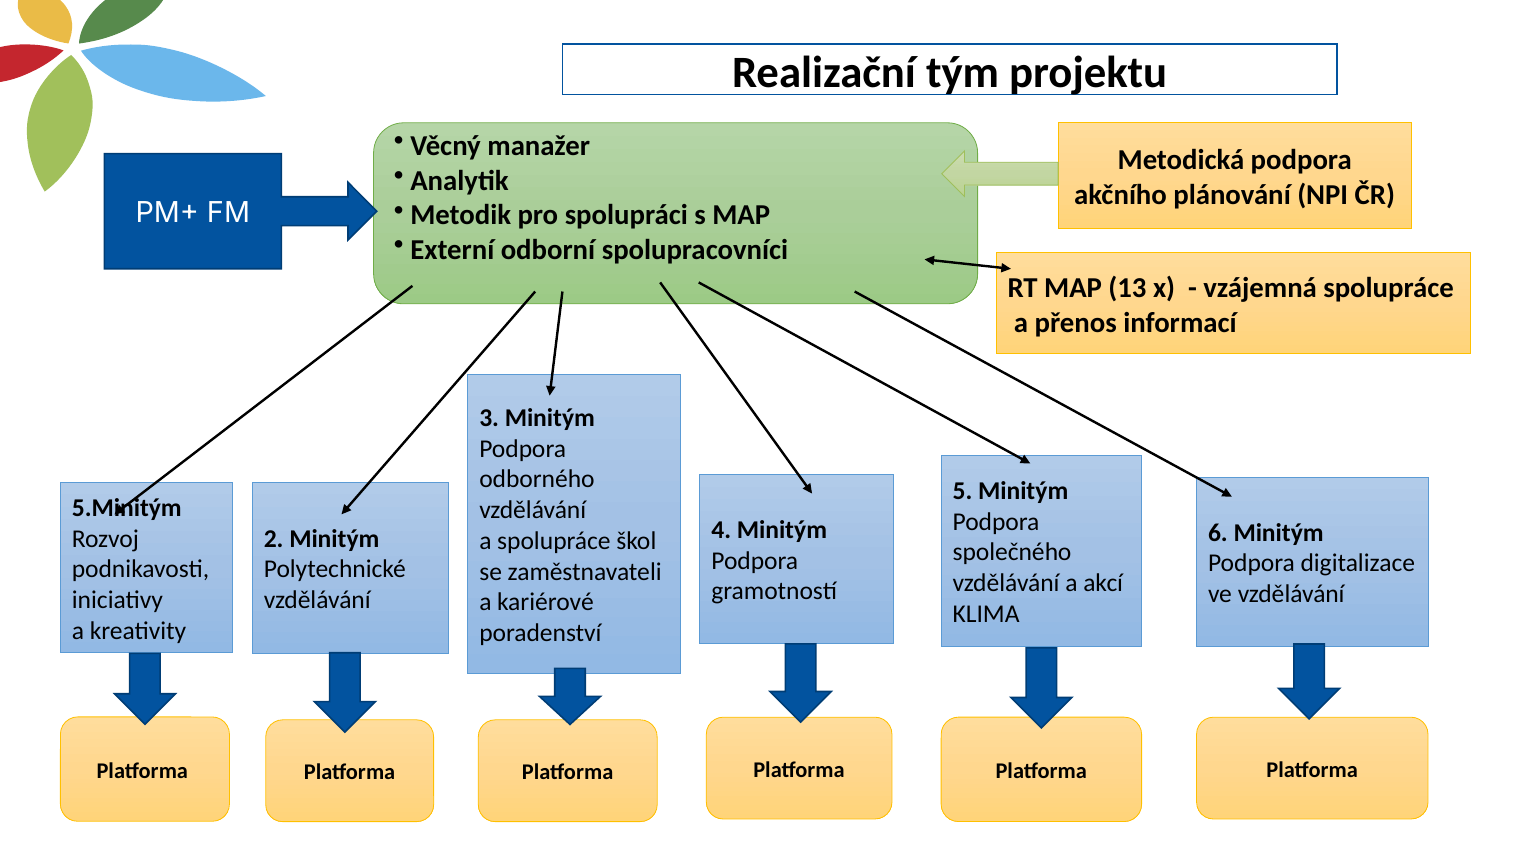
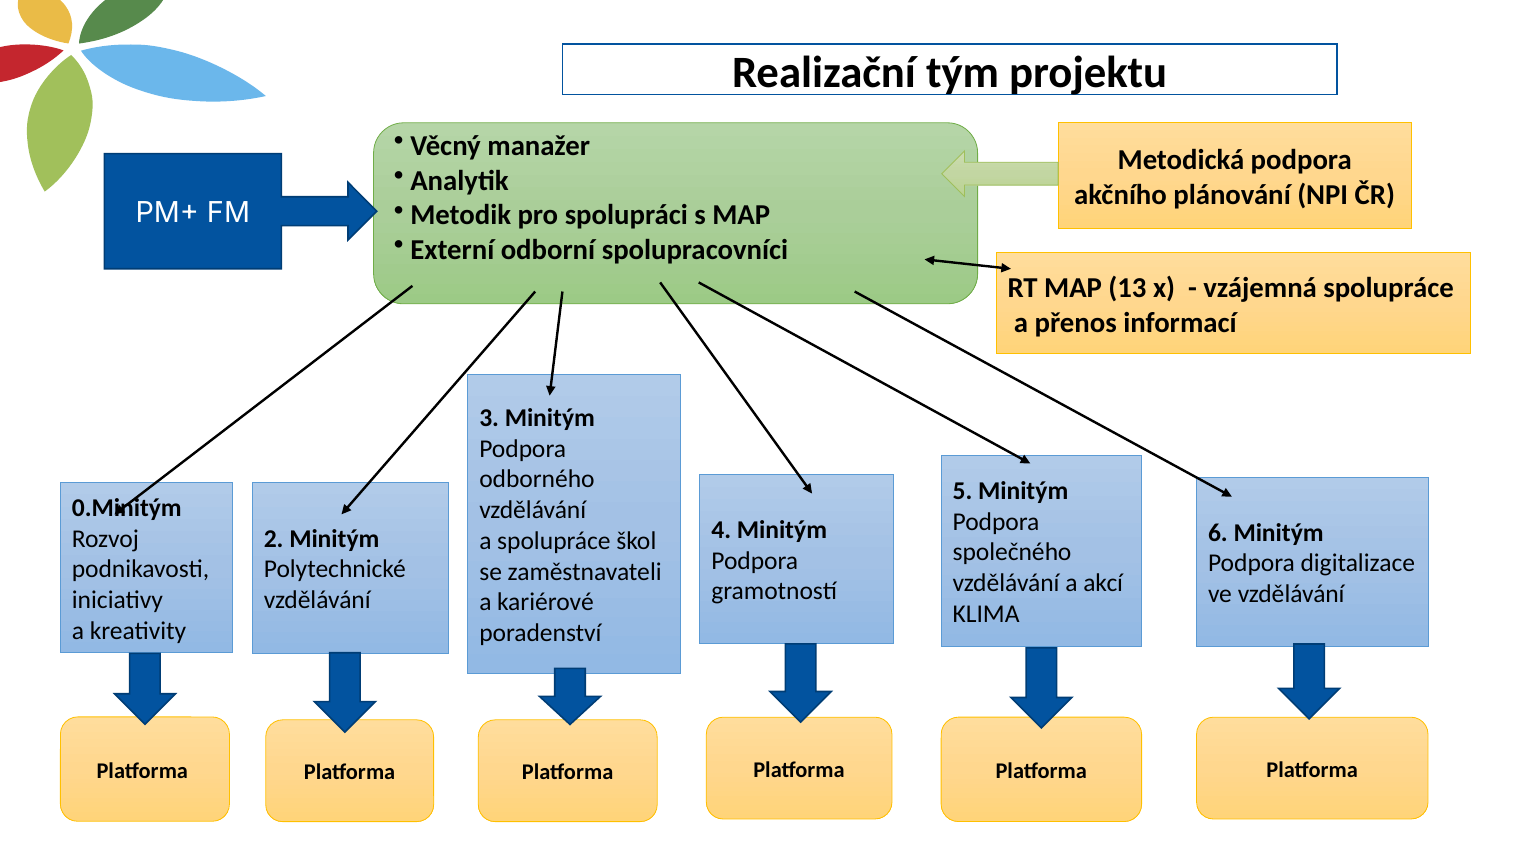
5.Minitým: 5.Minitým -> 0.Minitým
